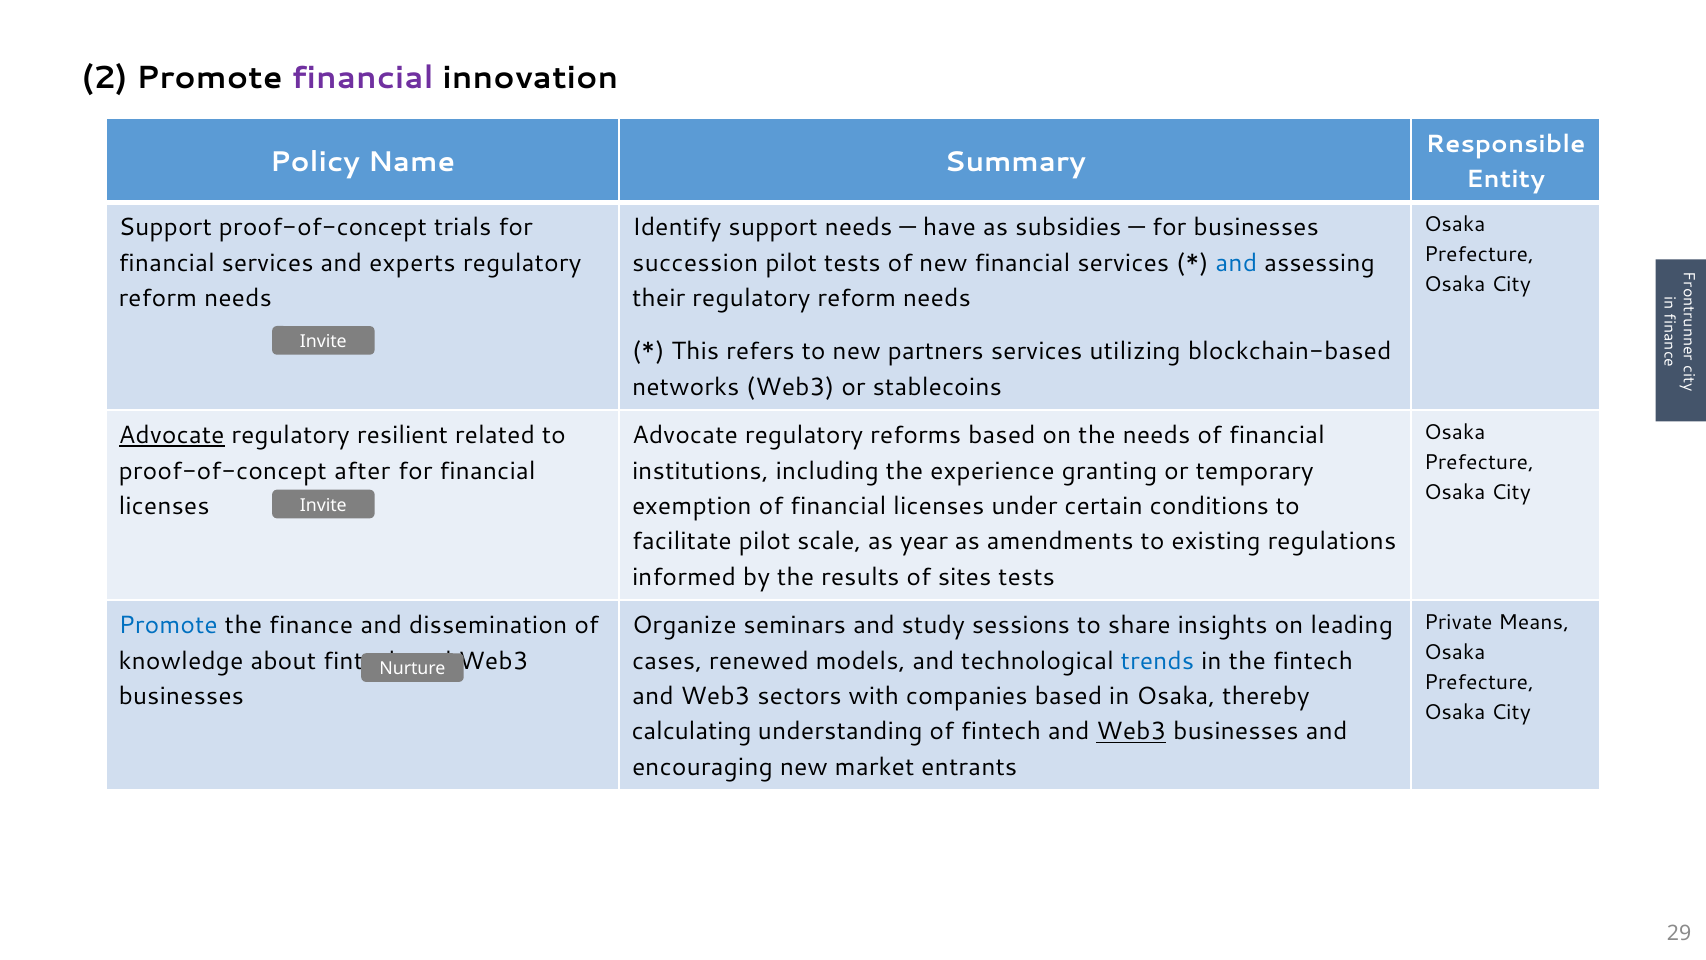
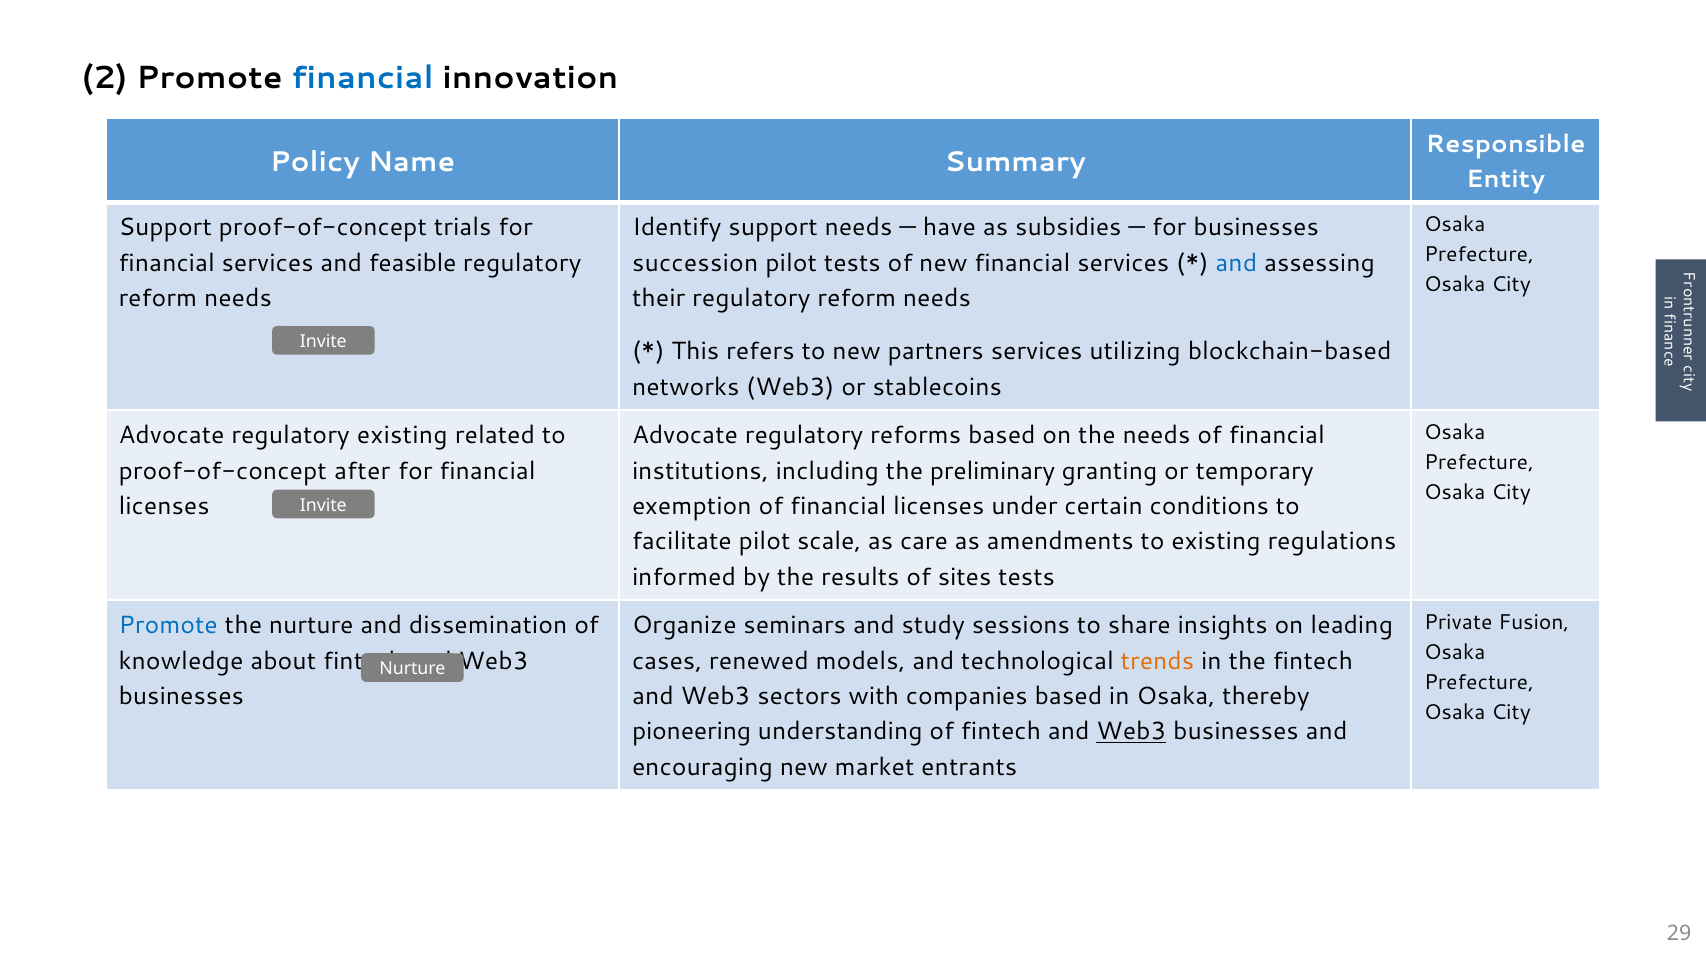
financial at (363, 77) colour: purple -> blue
experts: experts -> feasible
Advocate at (172, 435) underline: present -> none
regulatory resilient: resilient -> existing
experience: experience -> preliminary
year: year -> care
Means: Means -> Fusion
the finance: finance -> nurture
trends colour: blue -> orange
calculating: calculating -> pioneering
